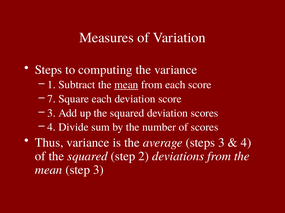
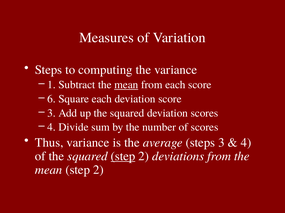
7: 7 -> 6
step at (123, 157) underline: none -> present
mean step 3: 3 -> 2
